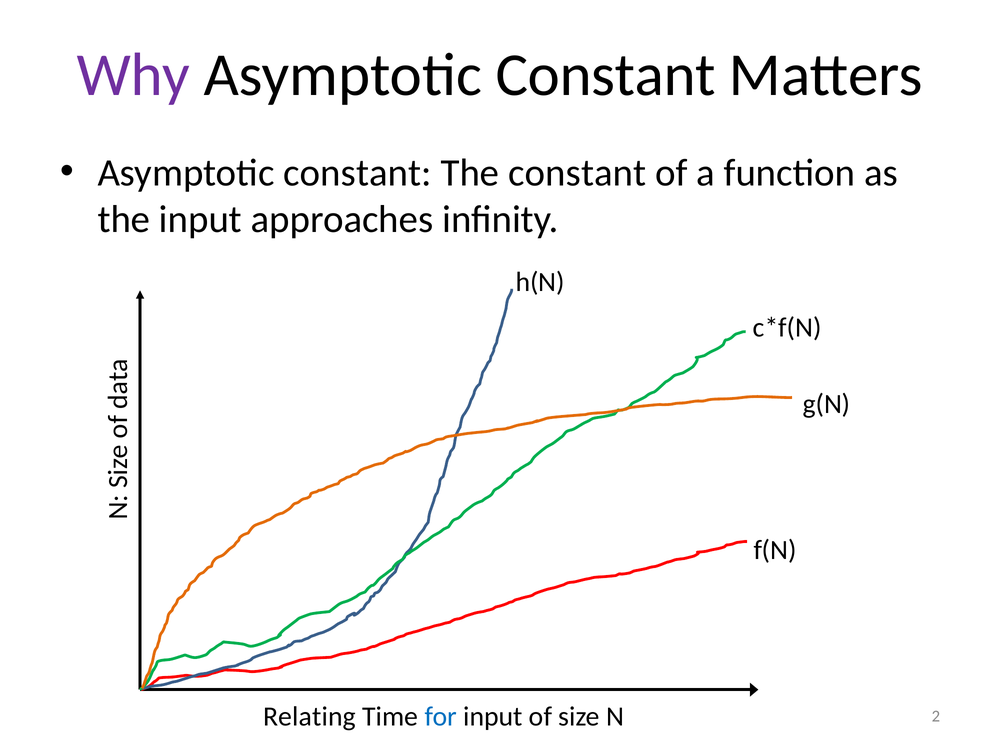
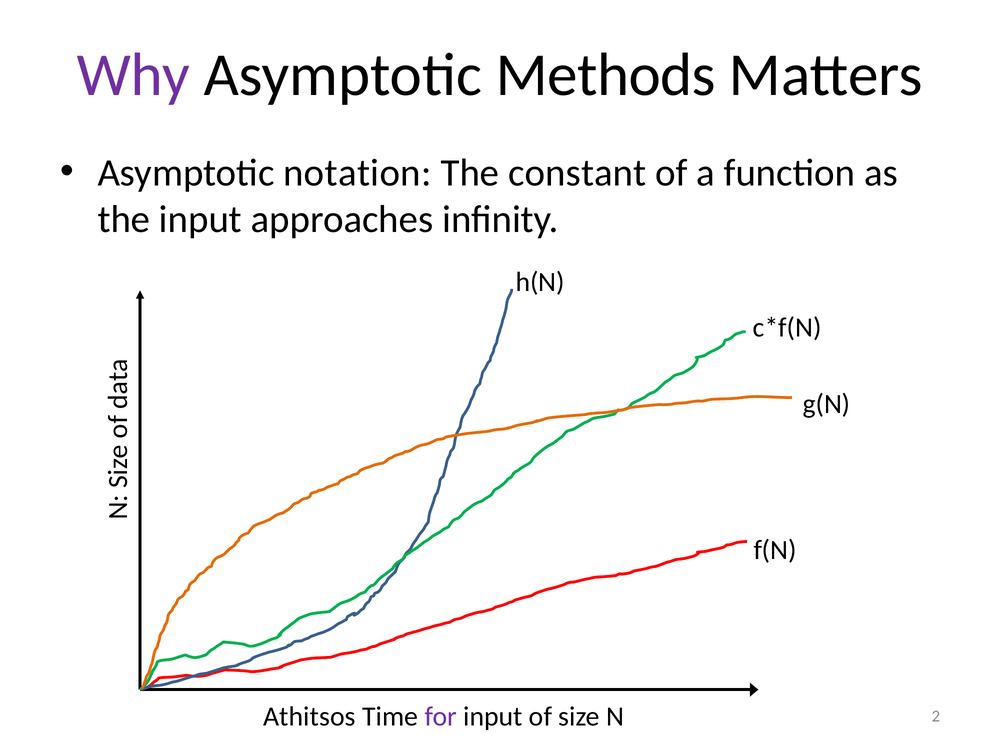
Constant at (606, 75): Constant -> Methods
constant at (357, 173): constant -> notation
Relating: Relating -> Athitsos
for colour: blue -> purple
